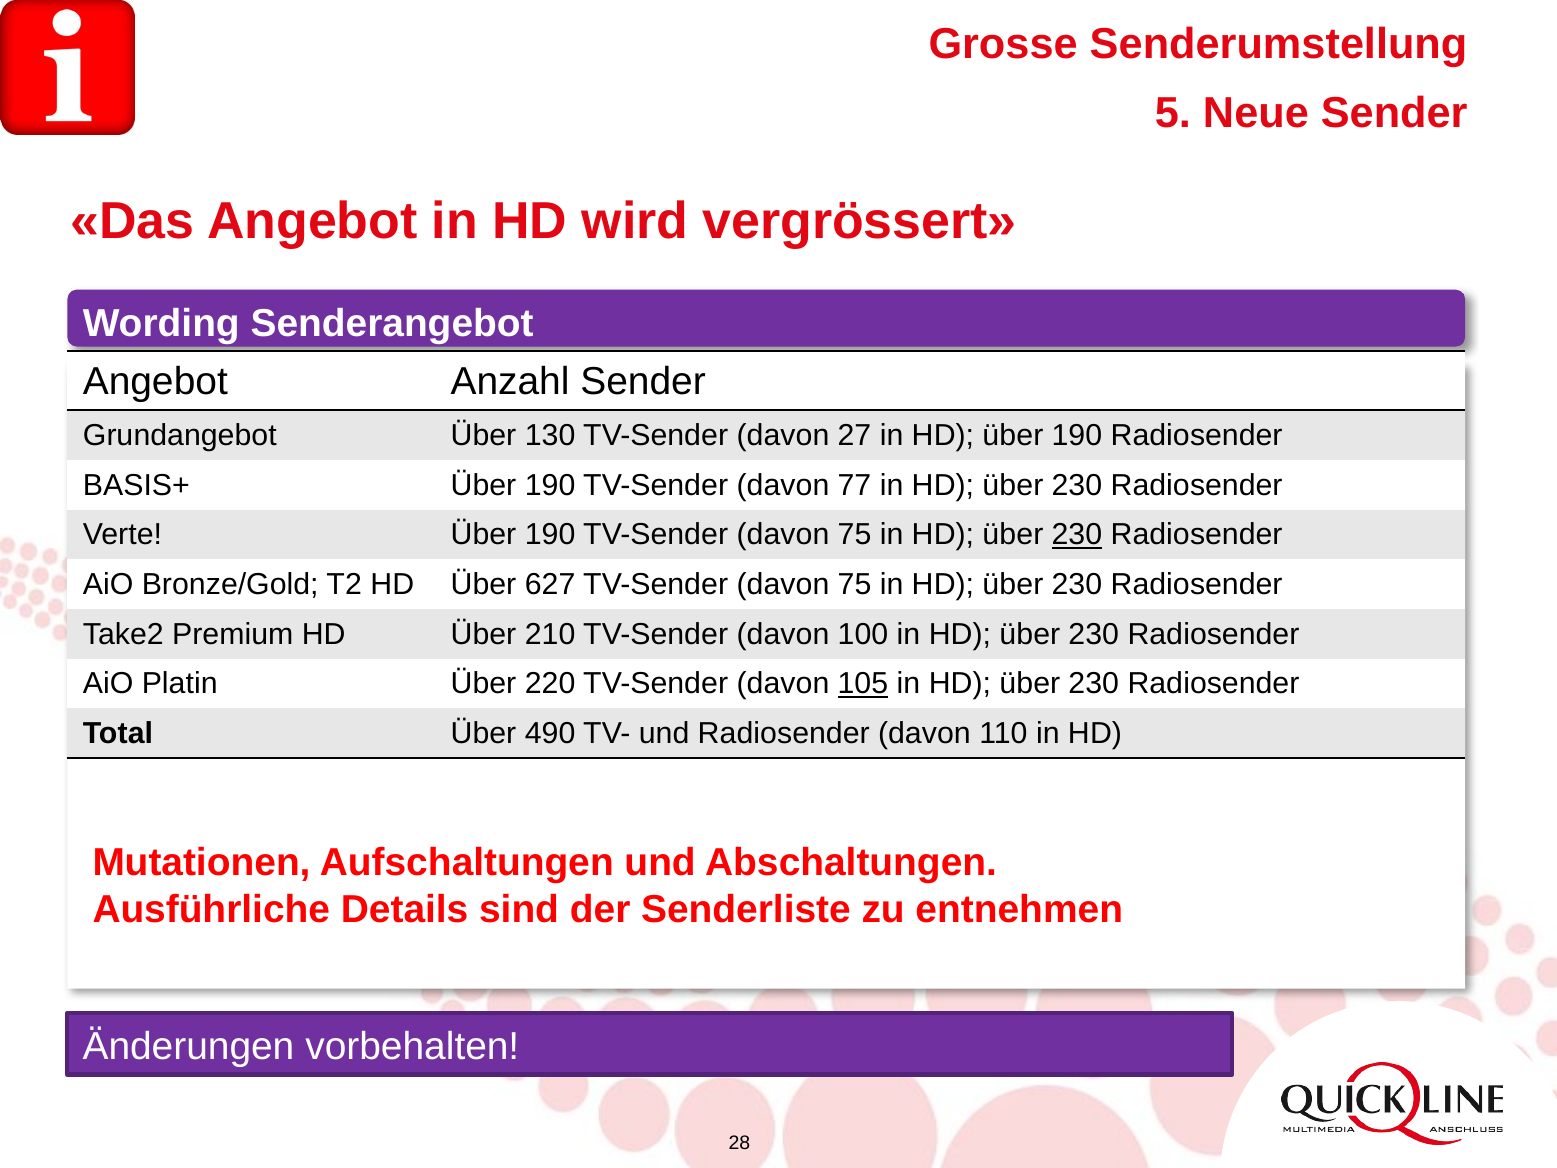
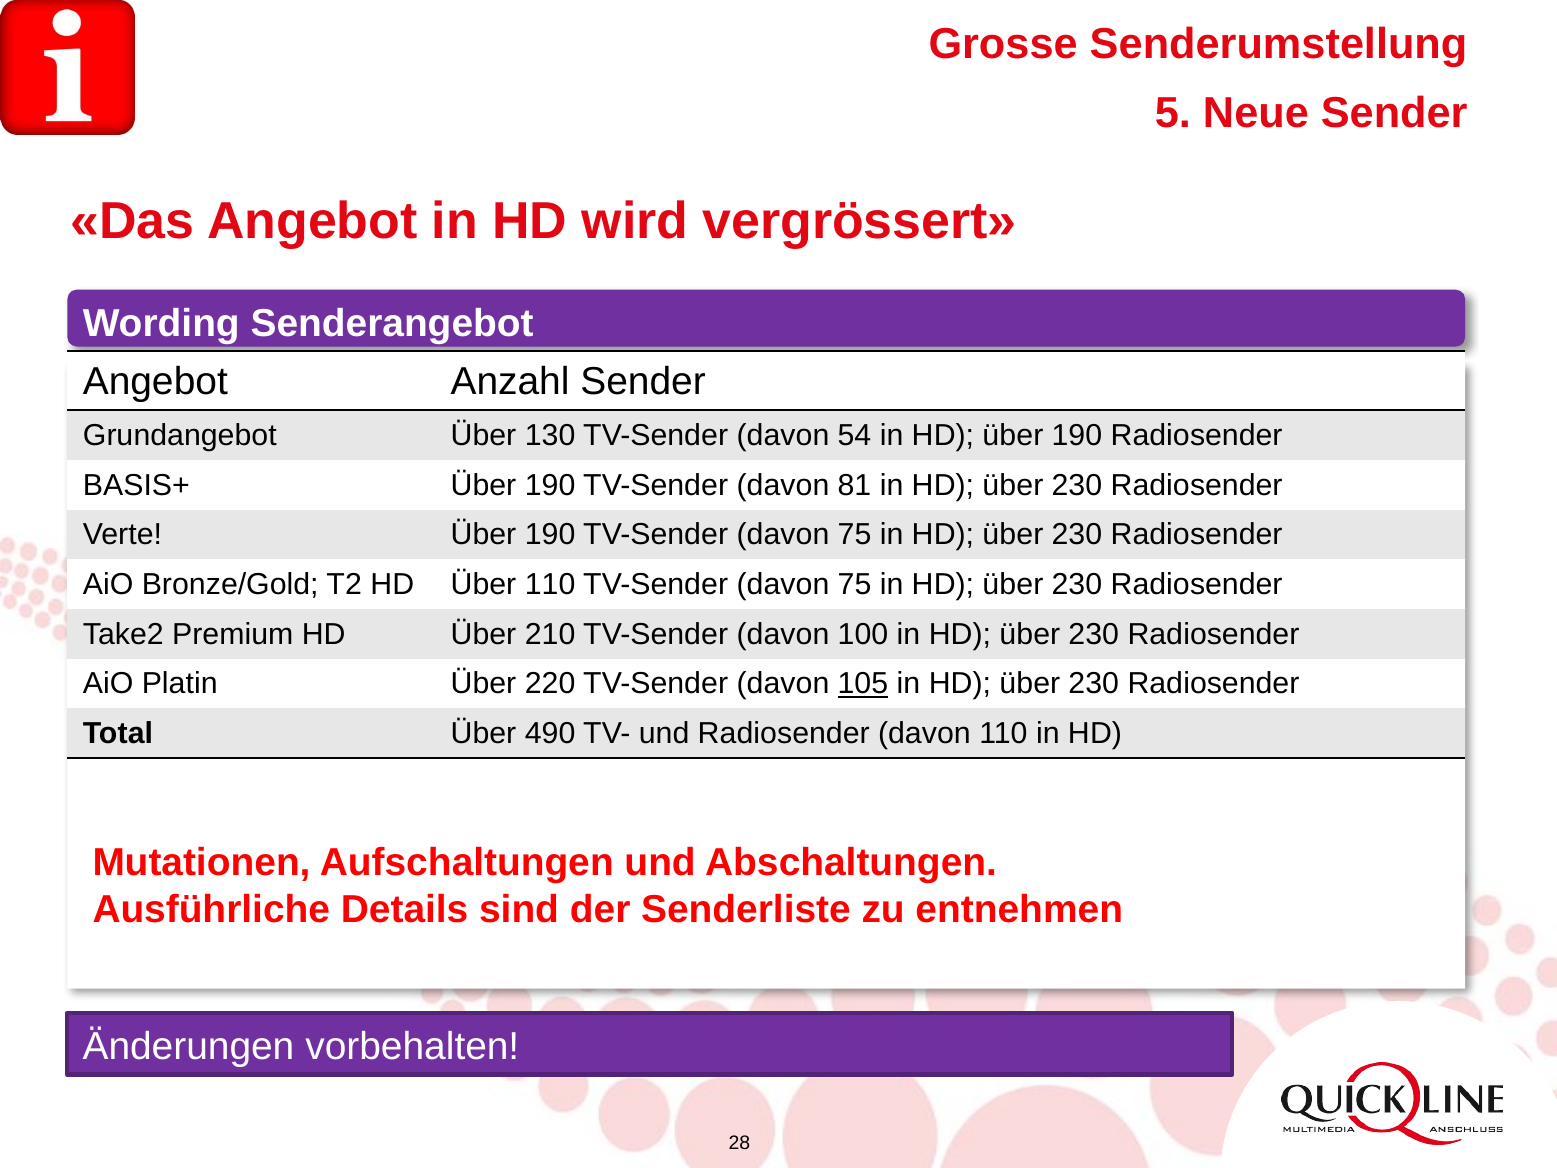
27: 27 -> 54
77: 77 -> 81
230 at (1077, 535) underline: present -> none
Über 627: 627 -> 110
